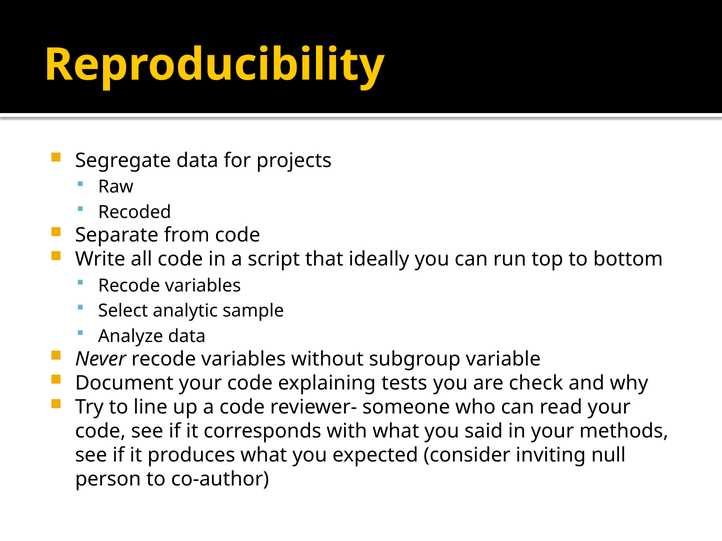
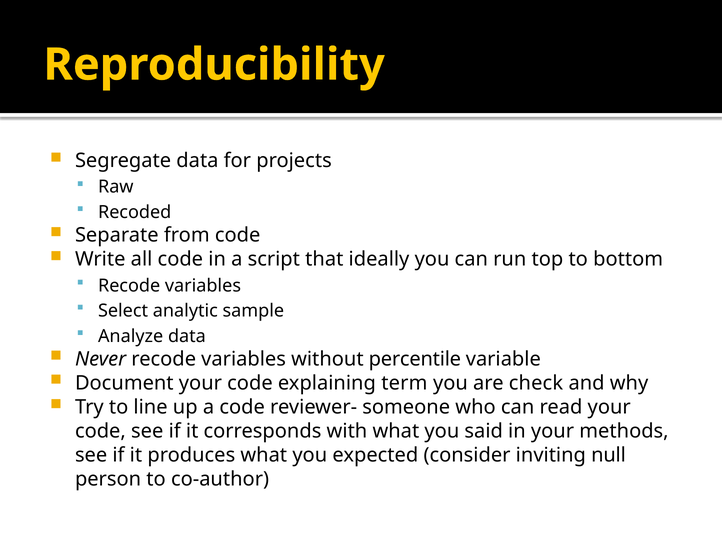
subgroup: subgroup -> percentile
tests: tests -> term
